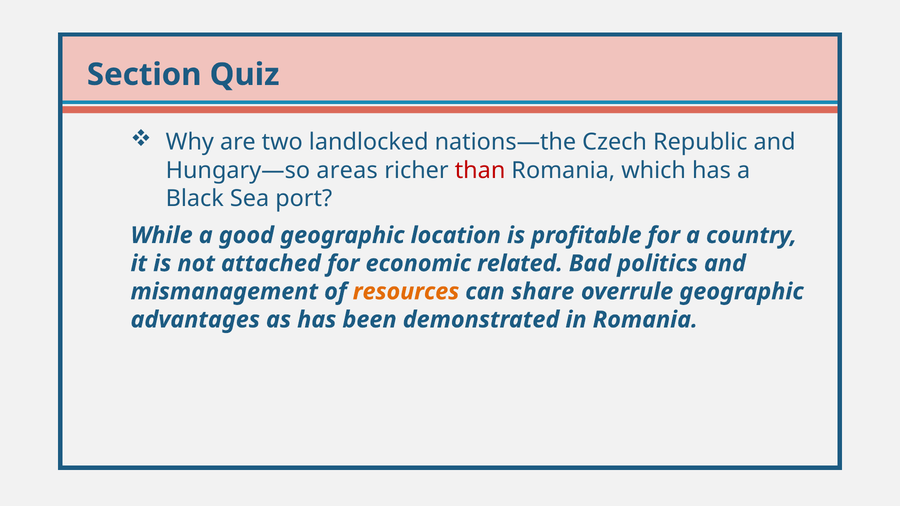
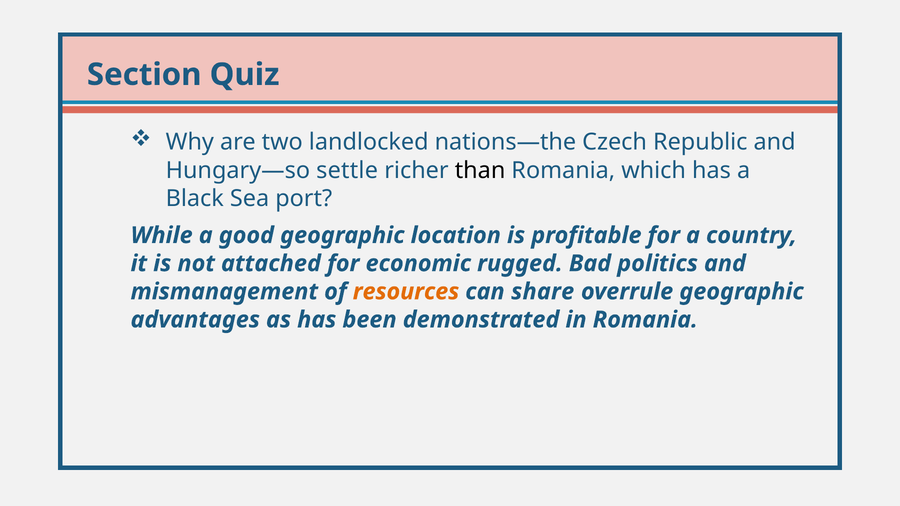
areas: areas -> settle
than colour: red -> black
related: related -> rugged
